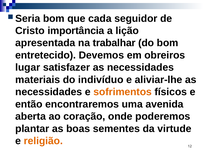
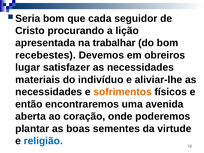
importância: importância -> procurando
entretecido: entretecido -> recebestes
religião colour: orange -> blue
